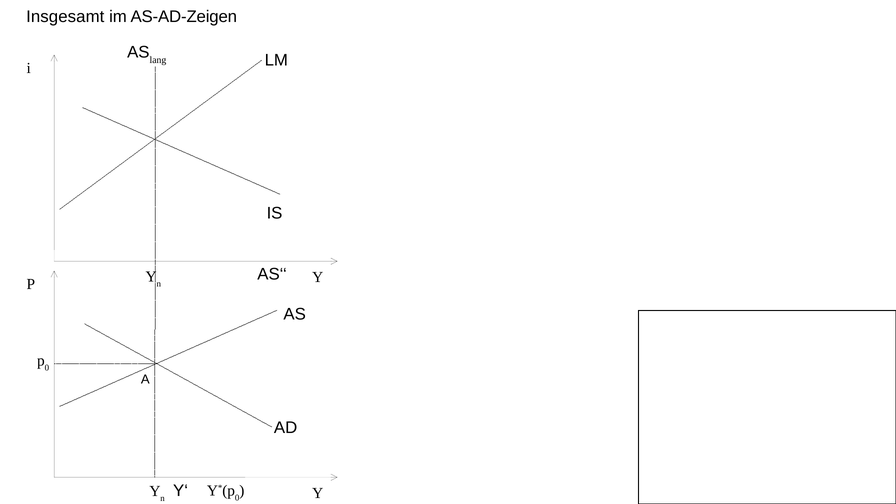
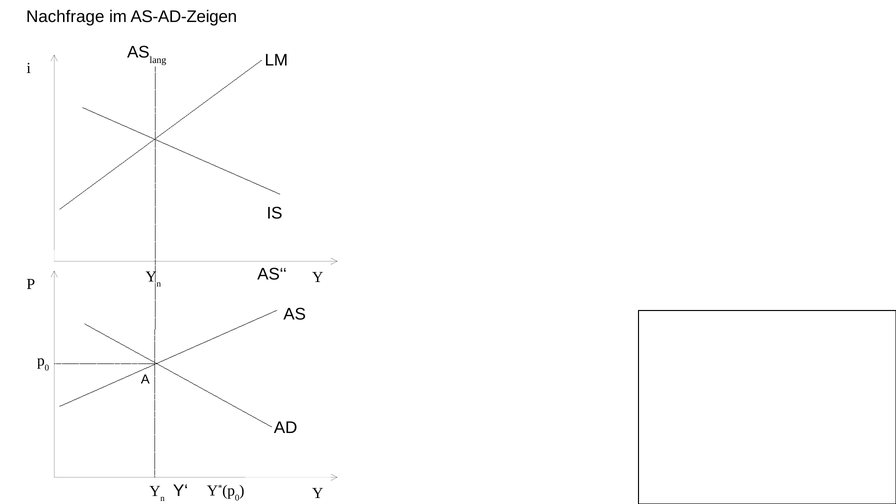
Insgesamt: Insgesamt -> Nachfrage
